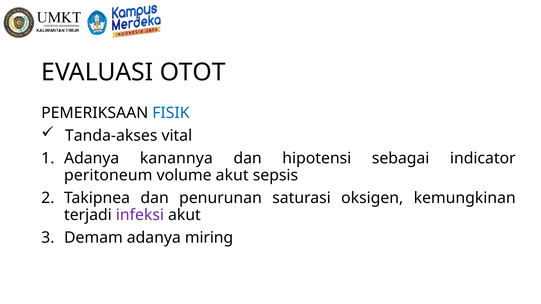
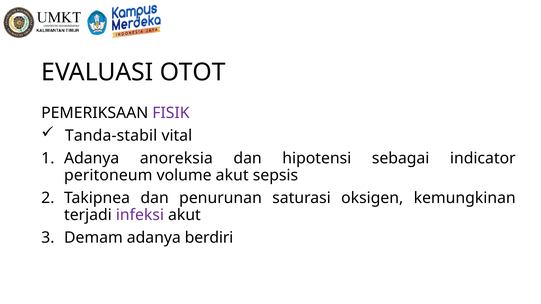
FISIK colour: blue -> purple
Tanda-akses: Tanda-akses -> Tanda-stabil
kanannya: kanannya -> anoreksia
miring: miring -> berdiri
